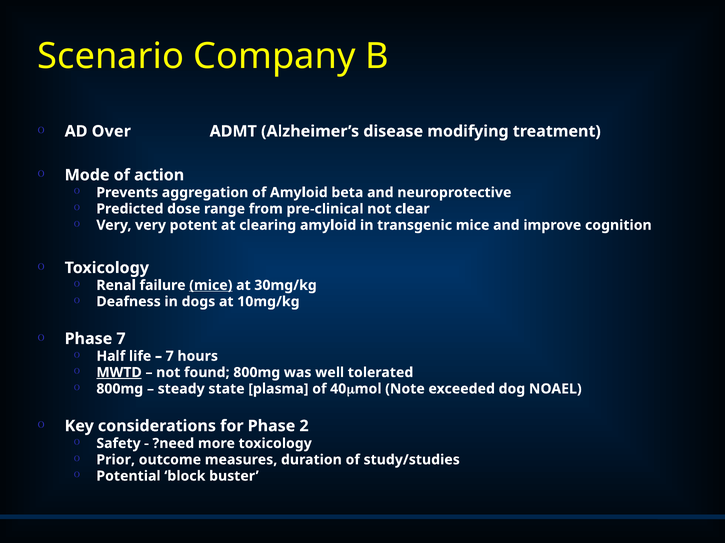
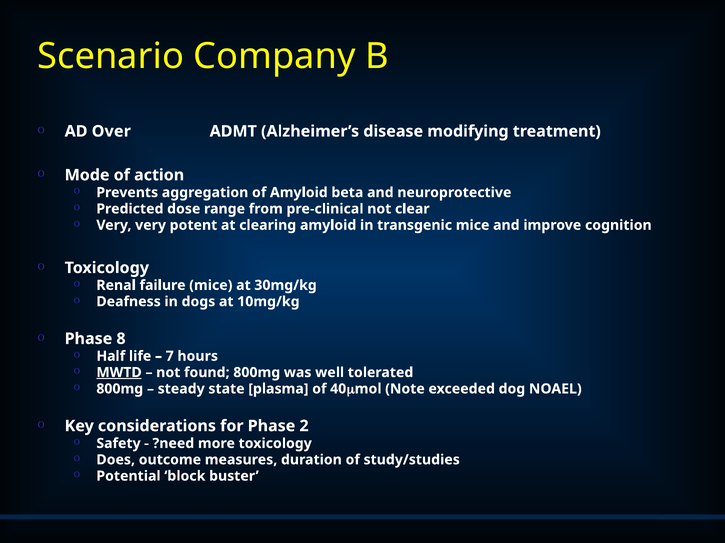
mice at (211, 286) underline: present -> none
Phase 7: 7 -> 8
Prior: Prior -> Does
